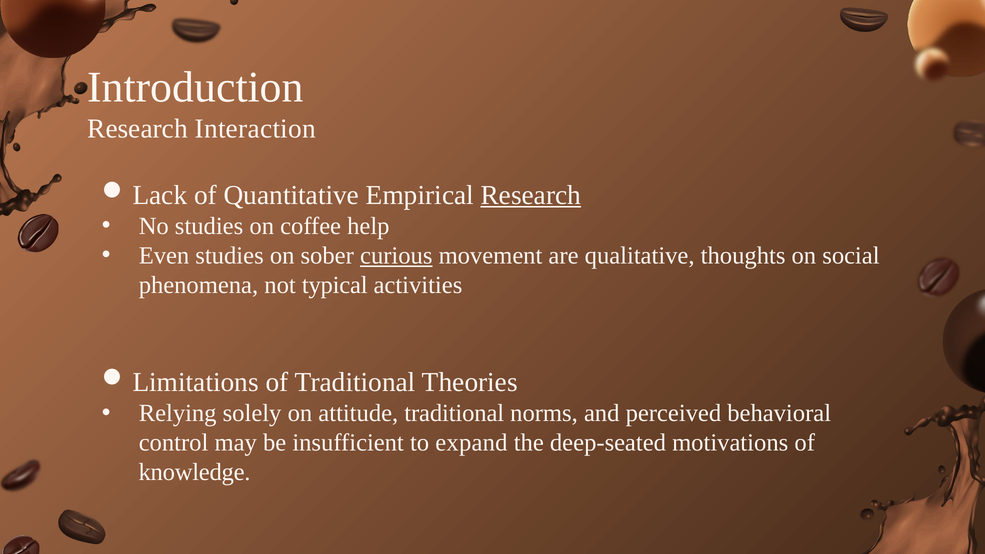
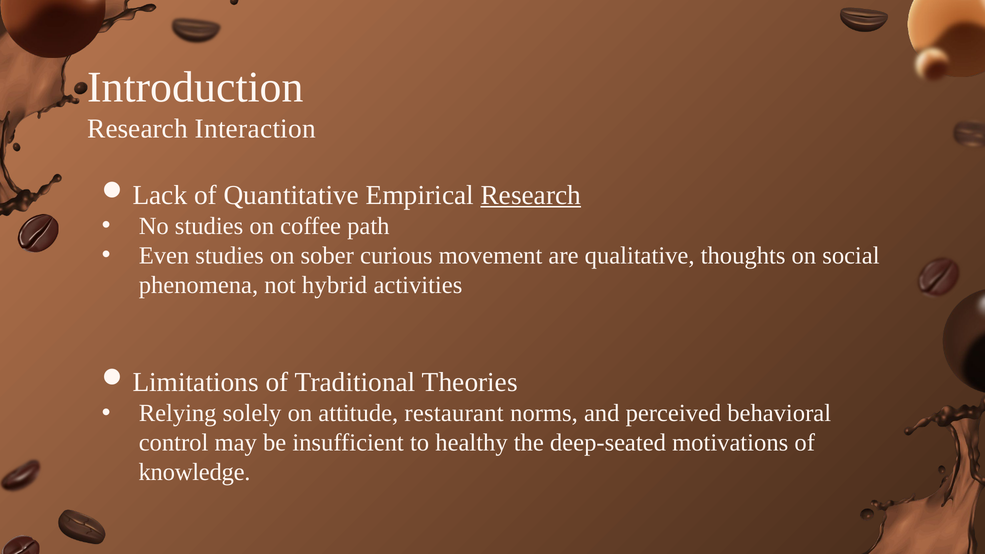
help: help -> path
curious underline: present -> none
typical: typical -> hybrid
attitude traditional: traditional -> restaurant
expand: expand -> healthy
